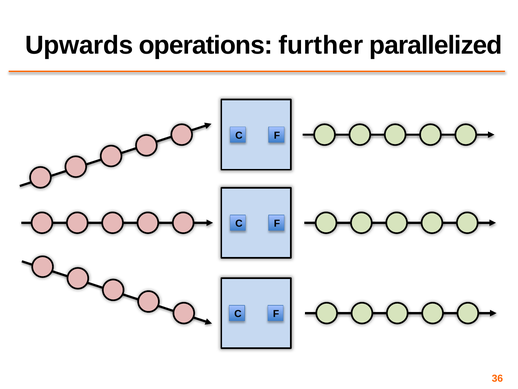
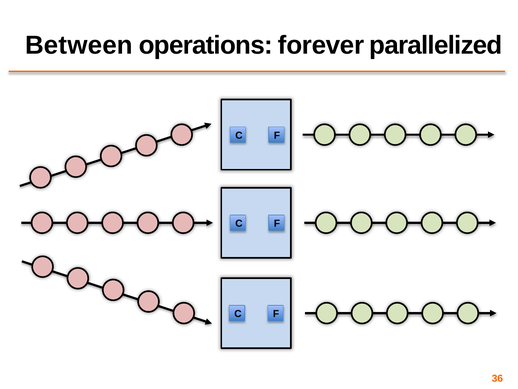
Upwards: Upwards -> Between
further: further -> forever
